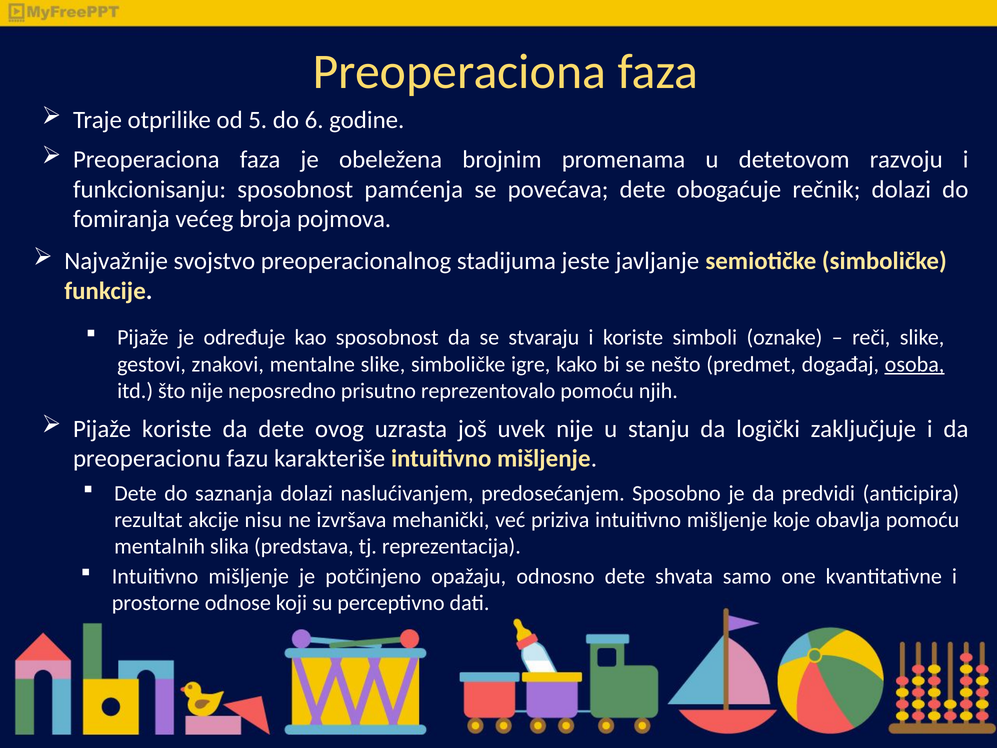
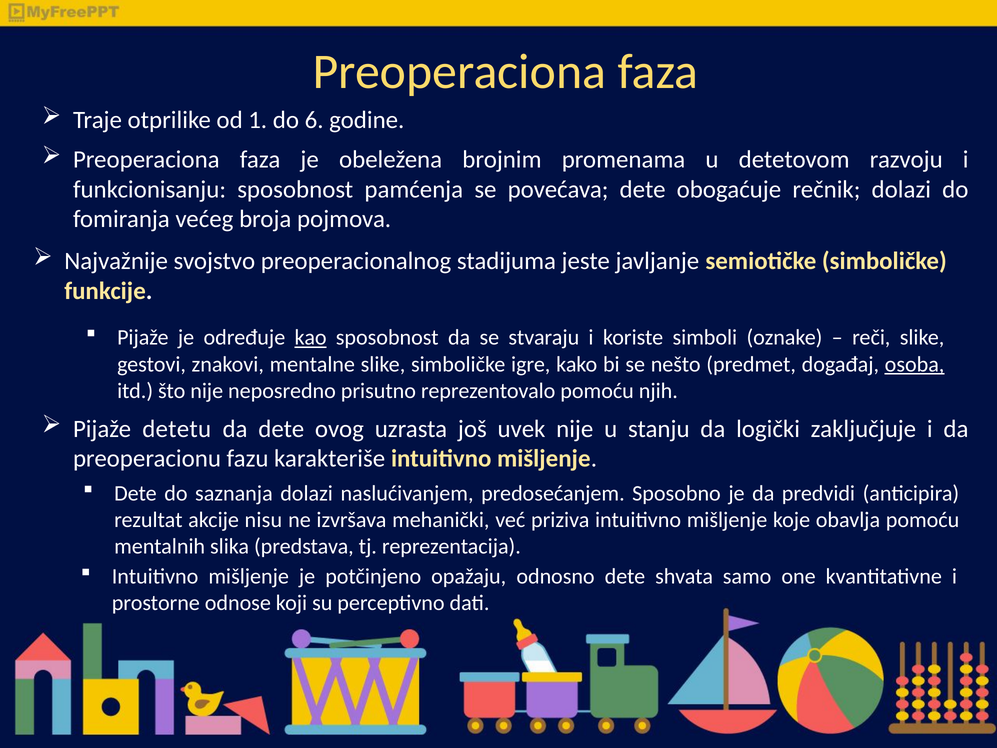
5: 5 -> 1
kao underline: none -> present
Pijaže koriste: koriste -> detetu
